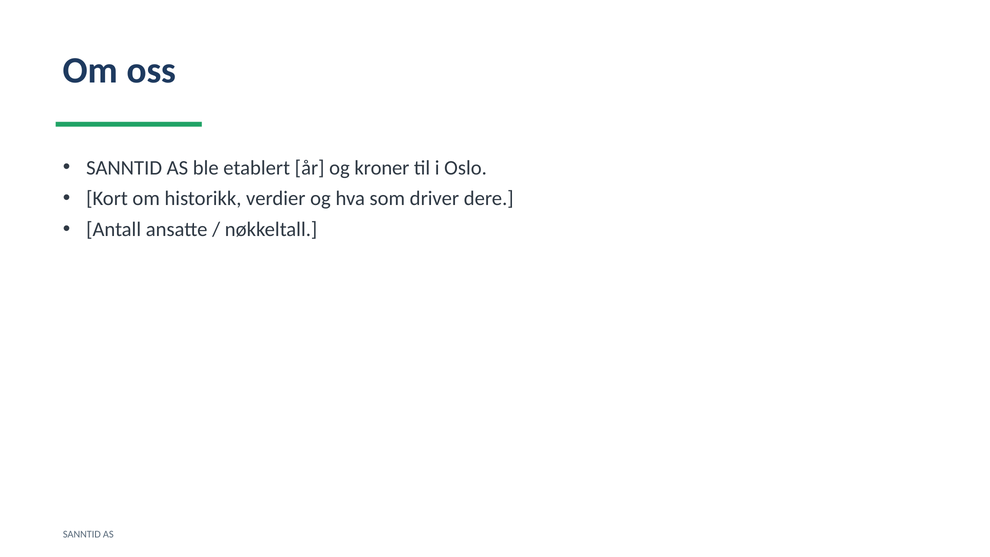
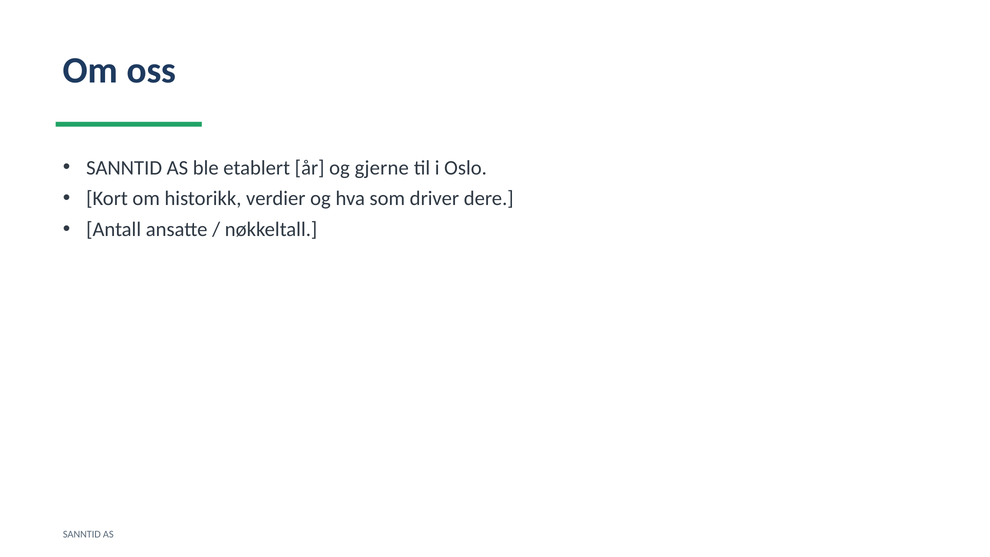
kroner: kroner -> gjerne
